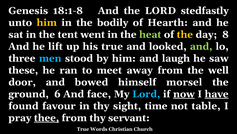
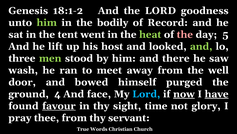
18:1-8: 18:1-8 -> 18:1-2
stedfastly: stedfastly -> goodness
him at (47, 23) colour: yellow -> light green
Hearth: Hearth -> Record
the at (185, 34) colour: yellow -> pink
8: 8 -> 5
his true: true -> host
men colour: light blue -> light green
laugh: laugh -> there
these: these -> wash
morsel: morsel -> purged
6: 6 -> 4
favour underline: none -> present
table: table -> glory
thee underline: present -> none
